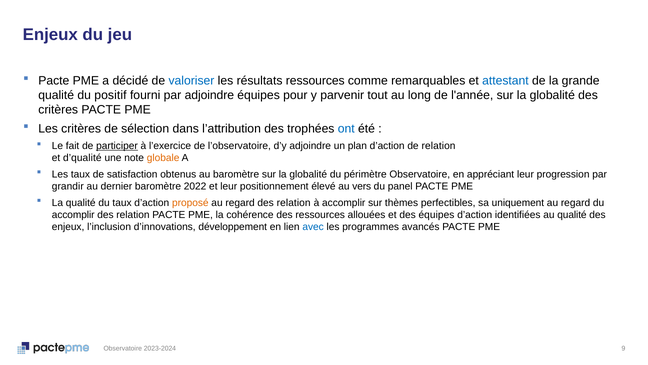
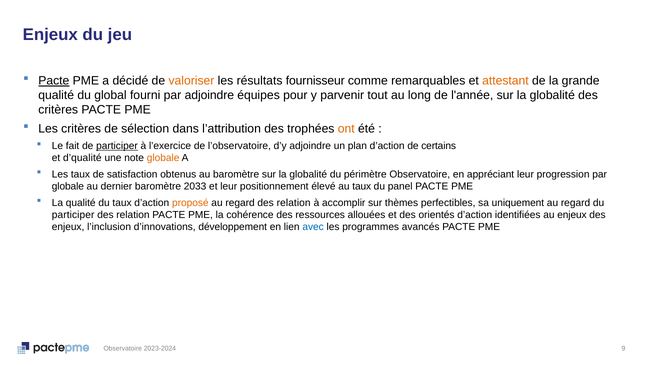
Pacte at (54, 81) underline: none -> present
valoriser colour: blue -> orange
résultats ressources: ressources -> fournisseur
attestant colour: blue -> orange
positif: positif -> global
ont colour: blue -> orange
de relation: relation -> certains
grandir at (68, 186): grandir -> globale
2022: 2022 -> 2033
au vers: vers -> taux
accomplir at (73, 215): accomplir -> participer
des équipes: équipes -> orientés
au qualité: qualité -> enjeux
